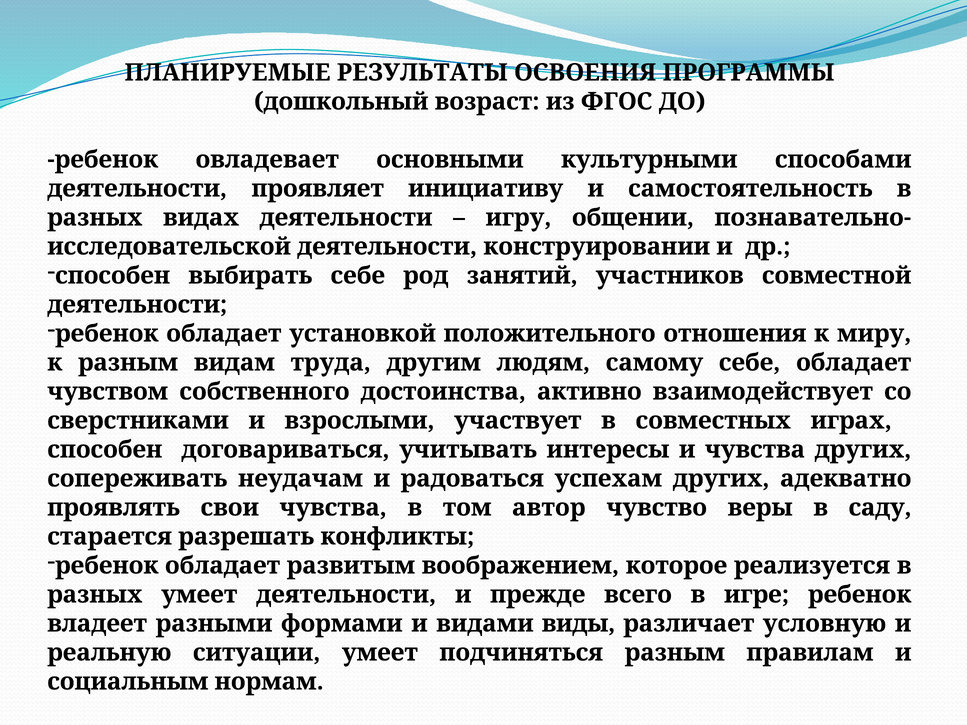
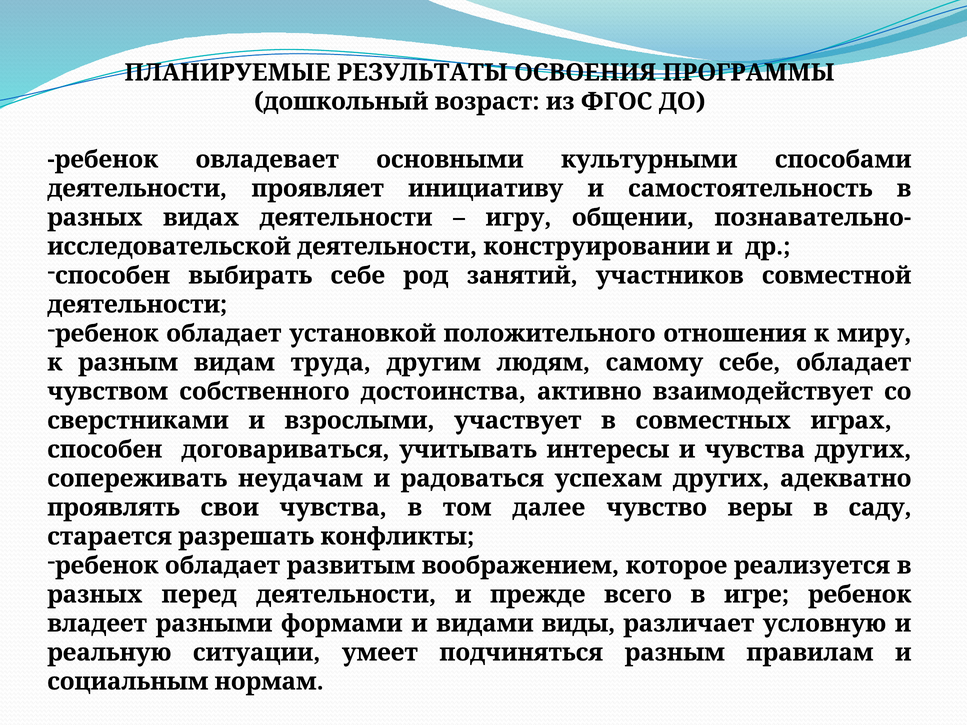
автор: автор -> далее
разных умеет: умеет -> перед
